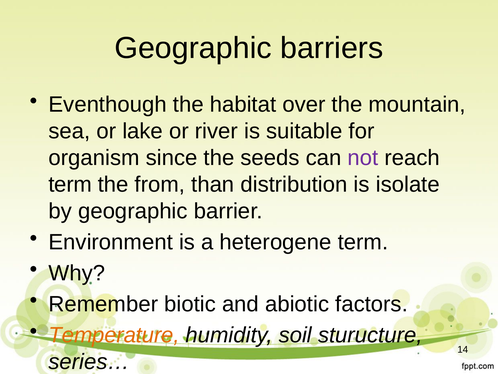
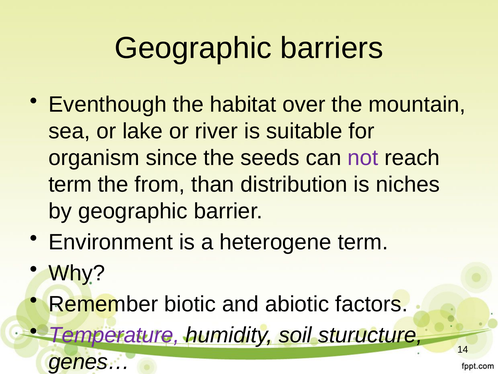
isolate: isolate -> niches
Temperature colour: orange -> purple
series…: series… -> genes…
